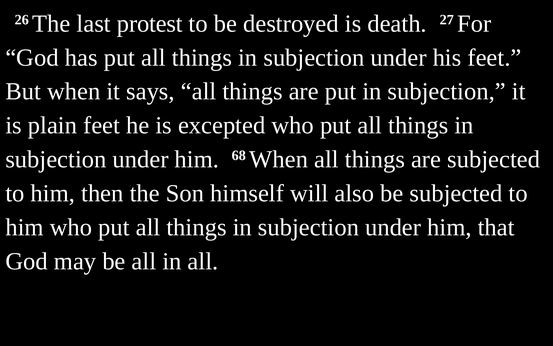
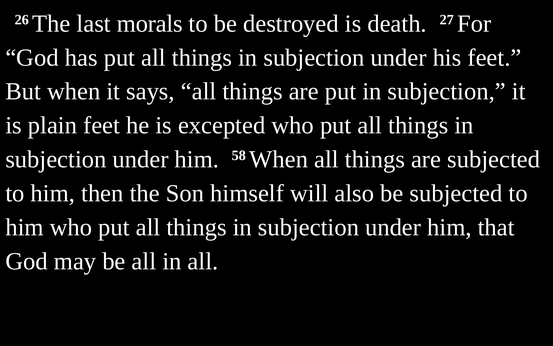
protest: protest -> morals
68: 68 -> 58
